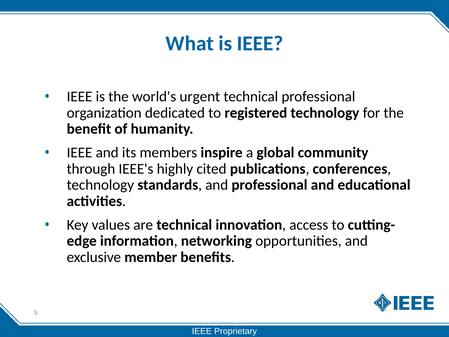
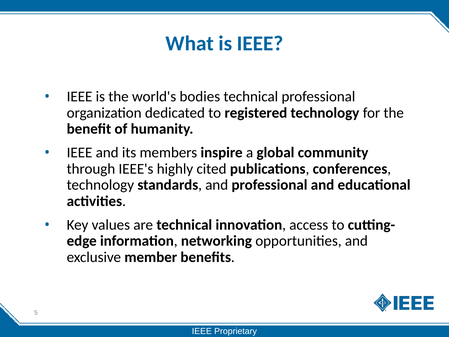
urgent: urgent -> bodies
